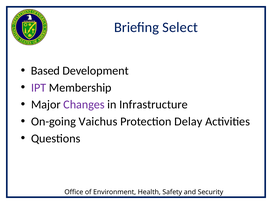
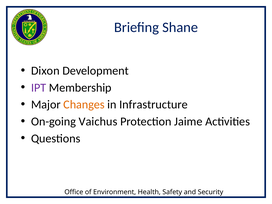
Select: Select -> Shane
Based: Based -> Dixon
Changes colour: purple -> orange
Delay: Delay -> Jaime
